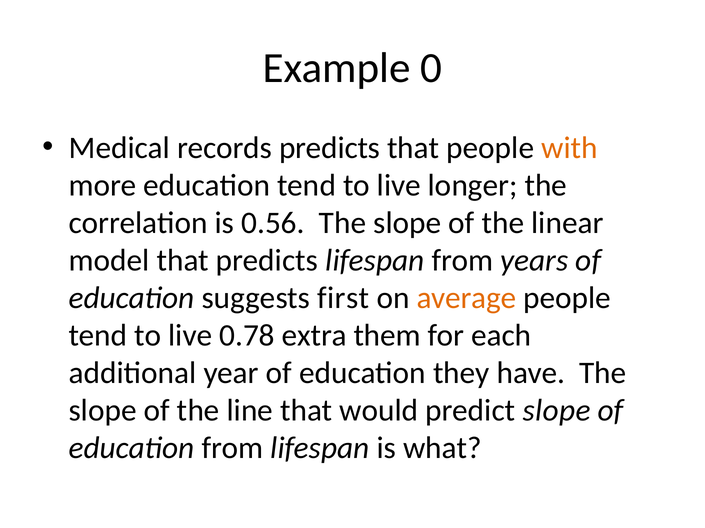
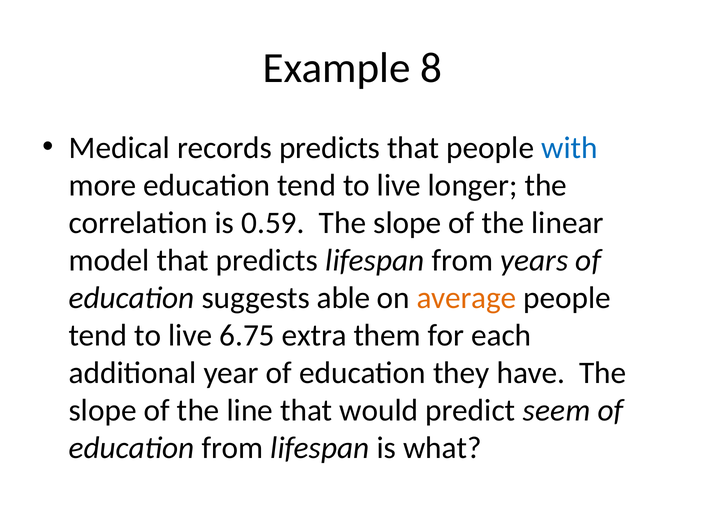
0: 0 -> 8
with colour: orange -> blue
0.56: 0.56 -> 0.59
first: first -> able
0.78: 0.78 -> 6.75
predict slope: slope -> seem
